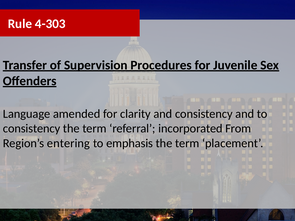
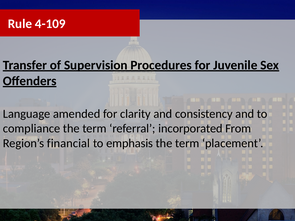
4-303: 4-303 -> 4-109
consistency at (32, 129): consistency -> compliance
entering: entering -> financial
